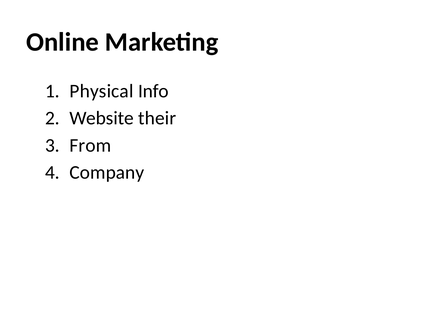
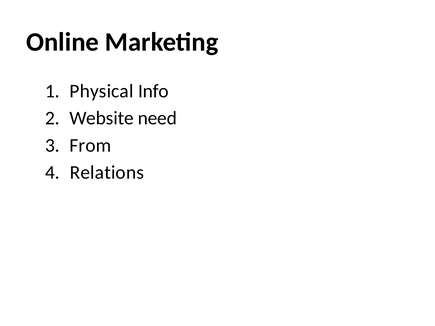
their: their -> need
Company: Company -> Relations
